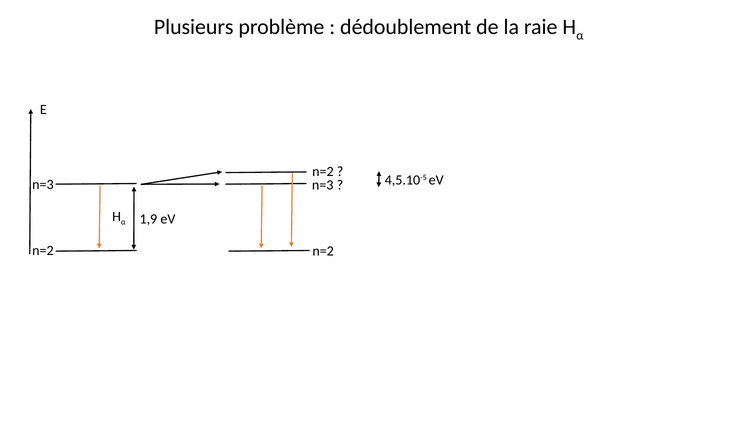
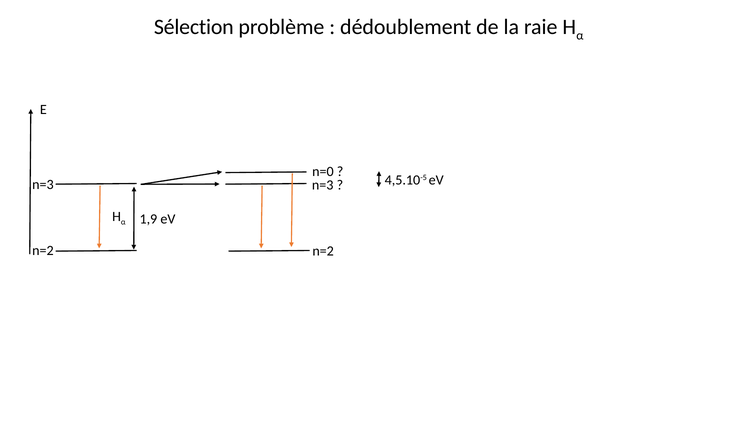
Plusieurs: Plusieurs -> Sélection
n=2 at (323, 172): n=2 -> n=0
